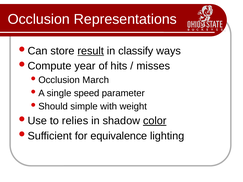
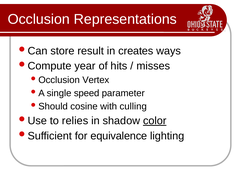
result underline: present -> none
classify: classify -> creates
March: March -> Vertex
simple: simple -> cosine
weight: weight -> culling
